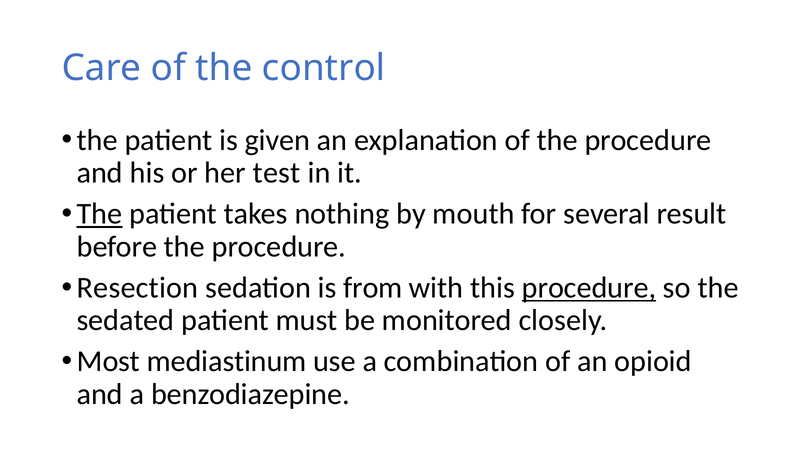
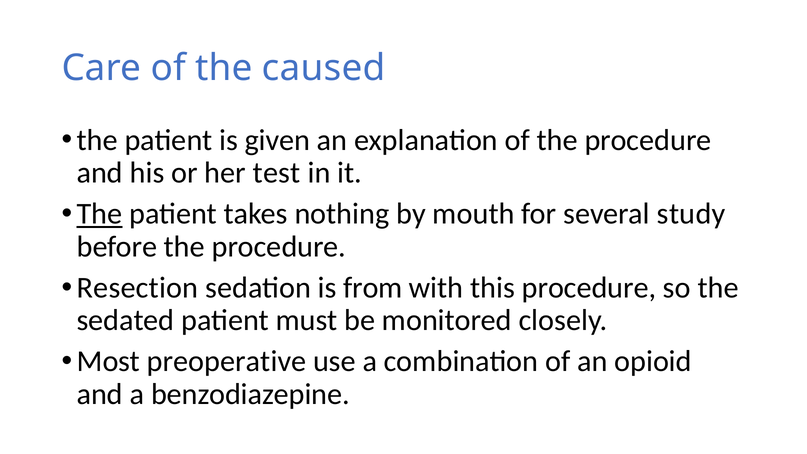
control: control -> caused
result: result -> study
procedure at (589, 288) underline: present -> none
mediastinum: mediastinum -> preoperative
